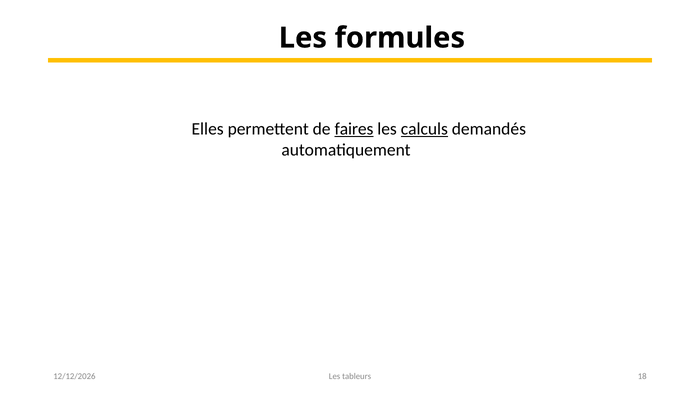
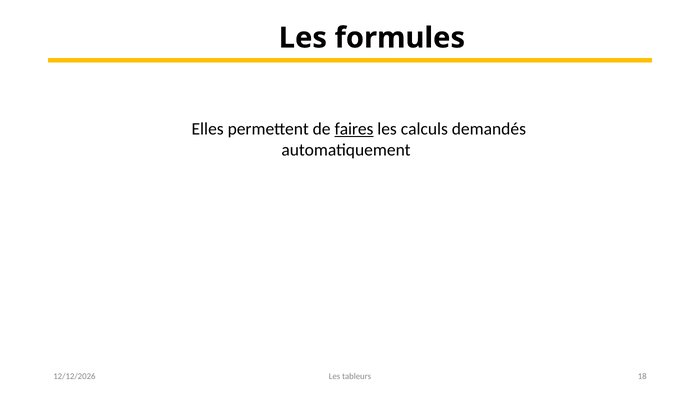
calculs underline: present -> none
